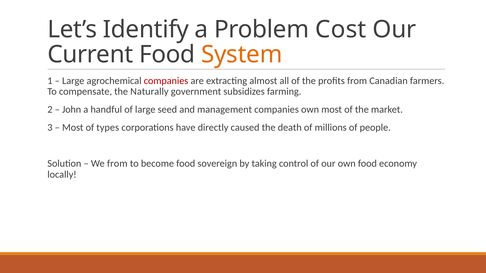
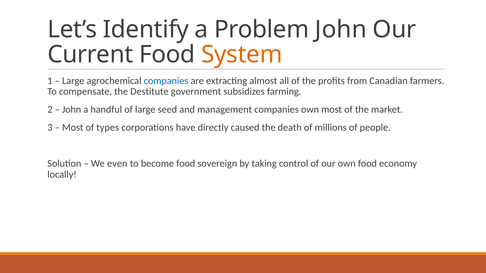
Problem Cost: Cost -> John
companies at (166, 81) colour: red -> blue
Naturally: Naturally -> Destitute
We from: from -> even
